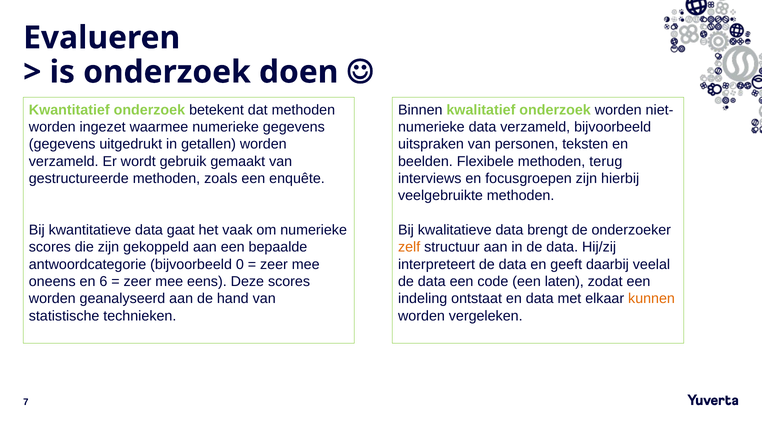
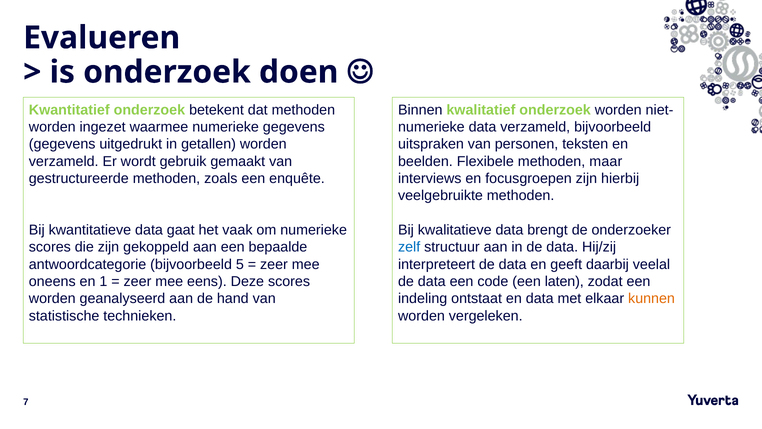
terug: terug -> maar
zelf colour: orange -> blue
0: 0 -> 5
6: 6 -> 1
